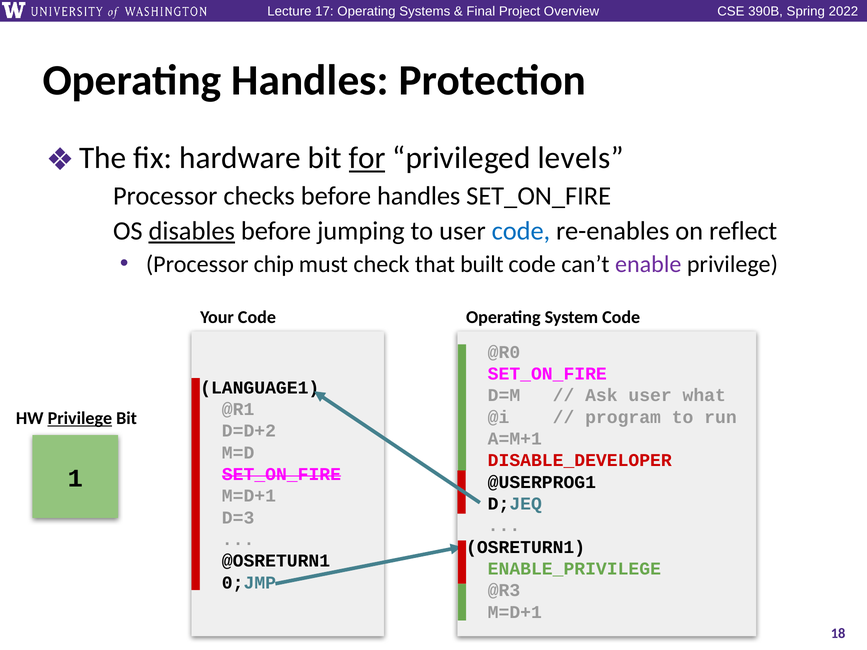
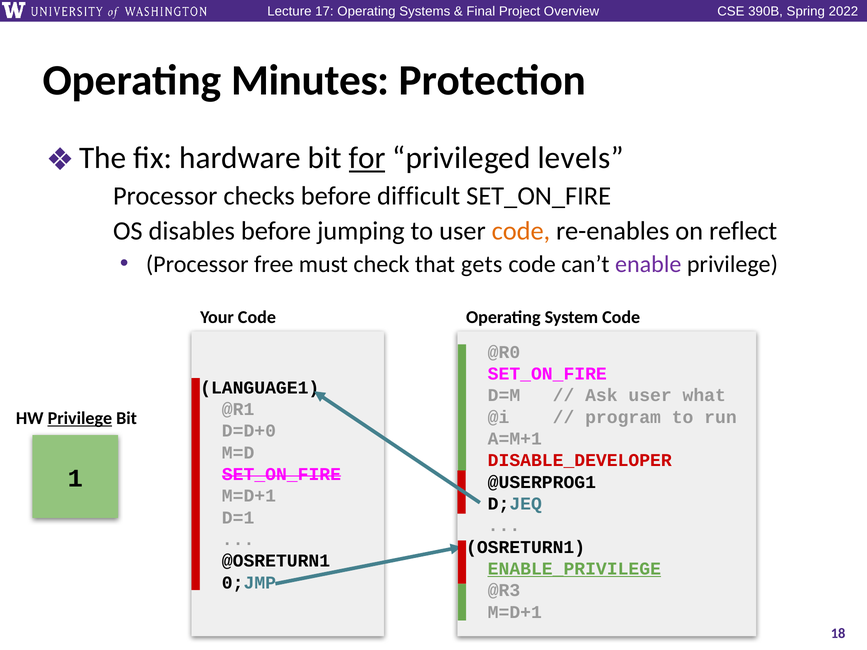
Operating Handles: Handles -> Minutes
before handles: handles -> difficult
disables underline: present -> none
code at (521, 231) colour: blue -> orange
chip: chip -> free
built: built -> gets
D=D+2: D=D+2 -> D=D+0
D=3: D=3 -> D=1
ENABLE_PRIVILEGE underline: none -> present
